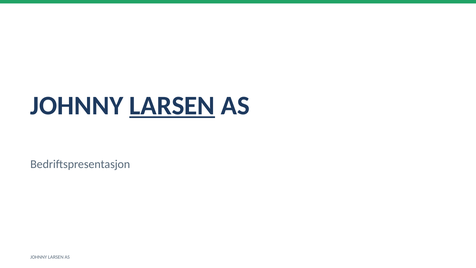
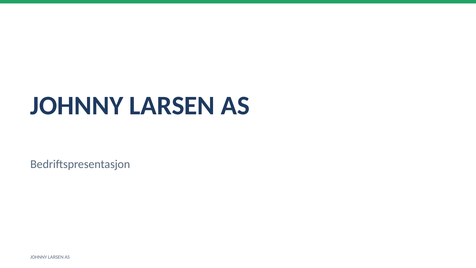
LARSEN at (172, 106) underline: present -> none
